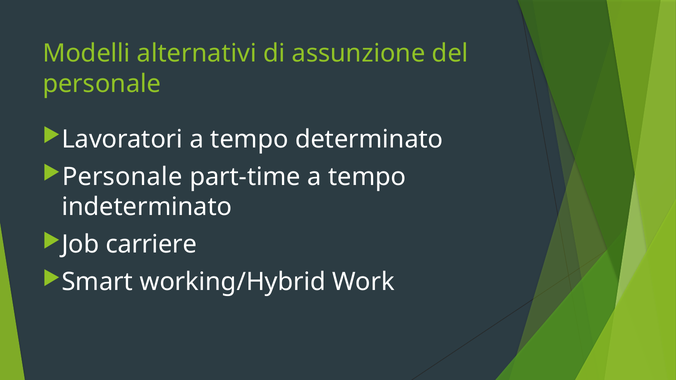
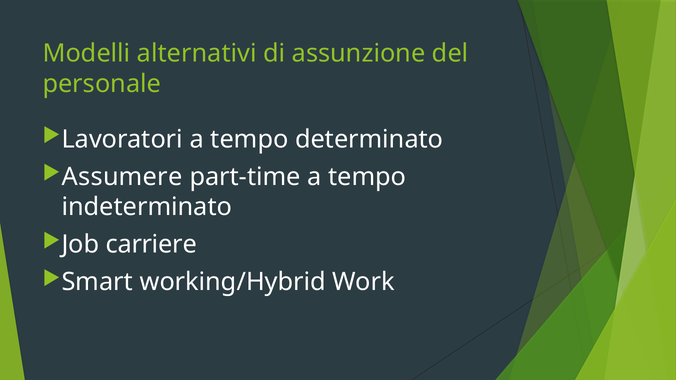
Personale at (122, 177): Personale -> Assumere
